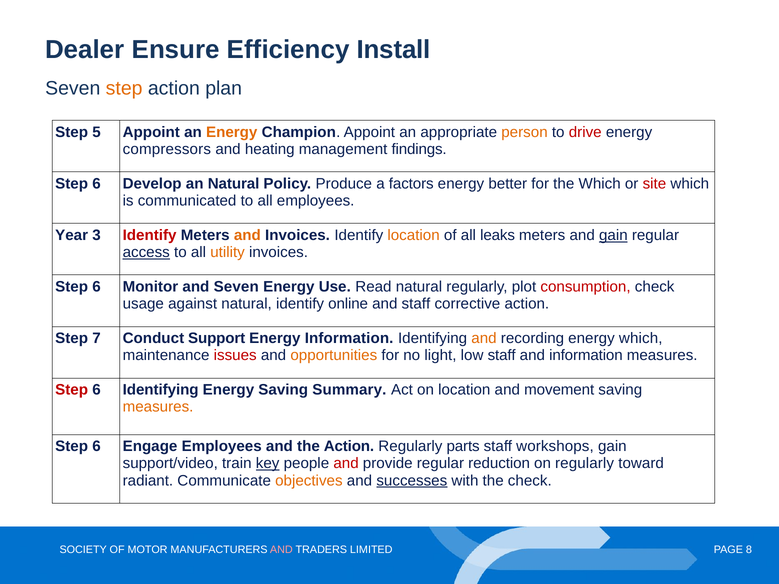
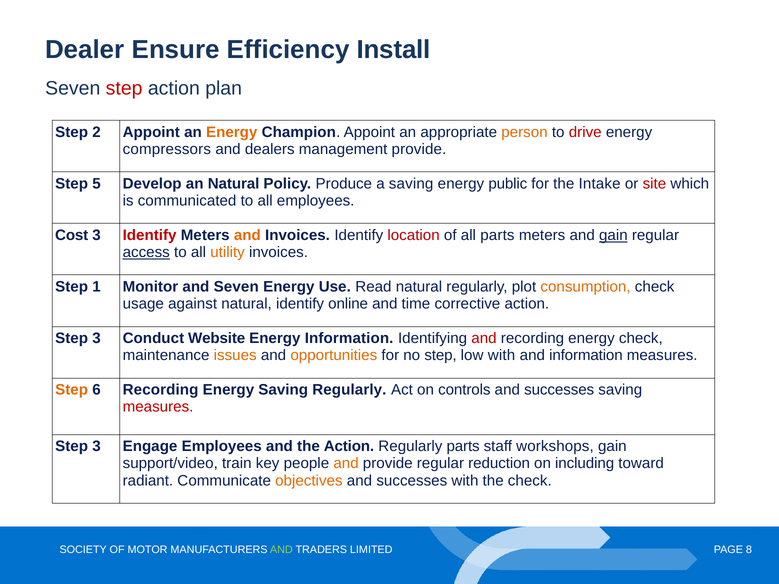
step at (124, 88) colour: orange -> red
5: 5 -> 2
heating: heating -> dealers
management findings: findings -> provide
6 at (96, 184): 6 -> 5
a factors: factors -> saving
better: better -> public
the Which: Which -> Intake
Year: Year -> Cost
location at (414, 235) colour: orange -> red
all leaks: leaks -> parts
6 at (96, 287): 6 -> 1
consumption colour: red -> orange
and staff: staff -> time
7 at (96, 339): 7 -> 3
Support: Support -> Website
and at (484, 339) colour: orange -> red
energy which: which -> check
issues colour: red -> orange
no light: light -> step
low staff: staff -> with
Step at (72, 390) colour: red -> orange
6 Identifying: Identifying -> Recording
Saving Summary: Summary -> Regularly
on location: location -> controls
movement at (559, 390): movement -> successes
measures at (158, 407) colour: orange -> red
6 at (96, 447): 6 -> 3
key underline: present -> none
and at (346, 464) colour: red -> orange
on regularly: regularly -> including
successes at (412, 481) underline: present -> none
AND at (281, 550) colour: pink -> light green
